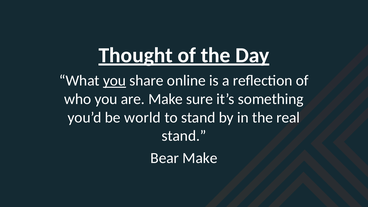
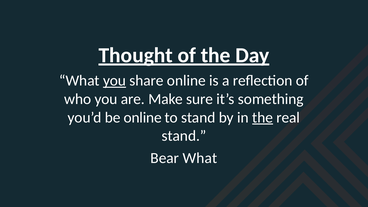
be world: world -> online
the at (263, 117) underline: none -> present
Bear Make: Make -> What
